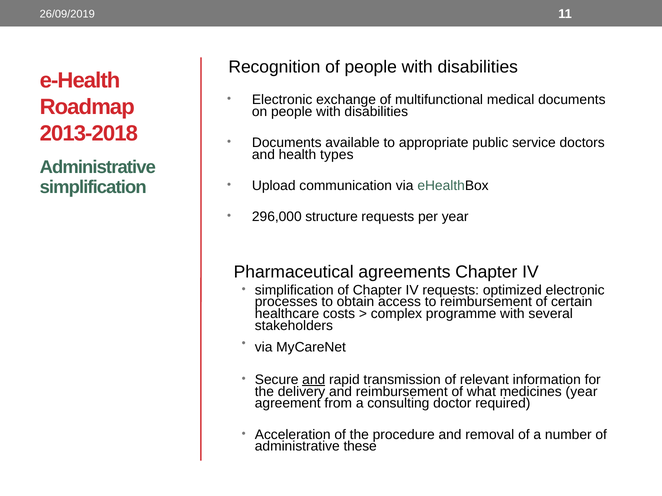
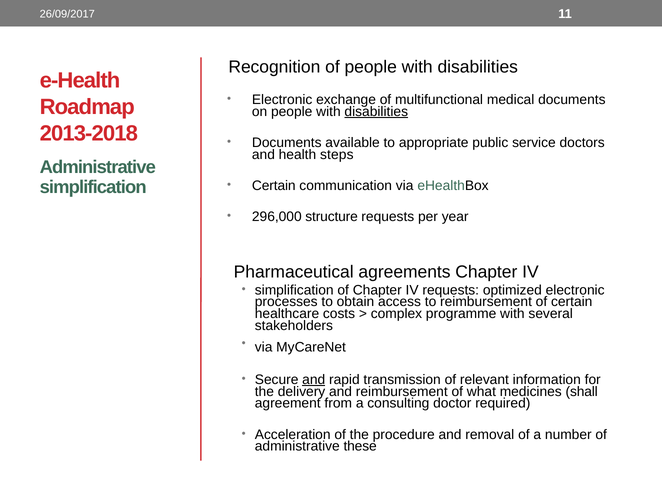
26/09/2019: 26/09/2019 -> 26/09/2017
disabilities at (376, 112) underline: none -> present
types: types -> steps
Upload at (274, 186): Upload -> Certain
medicines year: year -> shall
